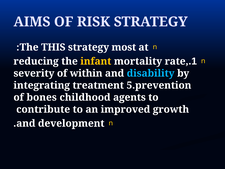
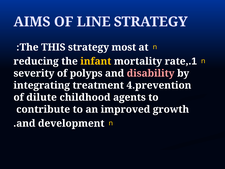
RISK: RISK -> LINE
within: within -> polyps
disability colour: light blue -> pink
5.prevention: 5.prevention -> 4.prevention
bones: bones -> dilute
